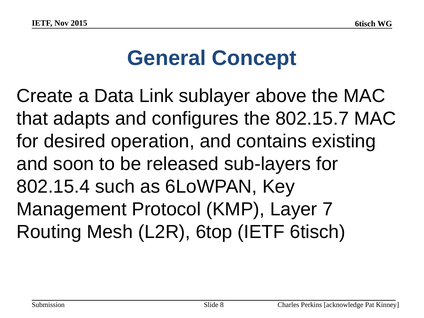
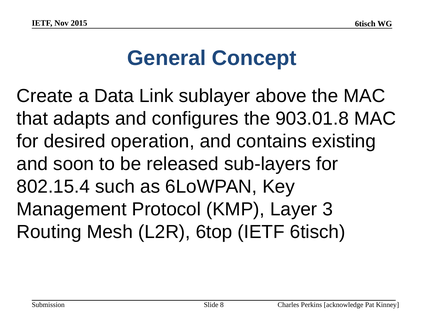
802.15.7: 802.15.7 -> 903.01.8
7: 7 -> 3
